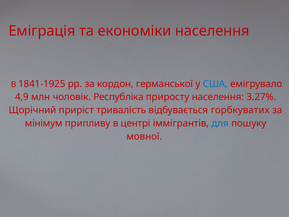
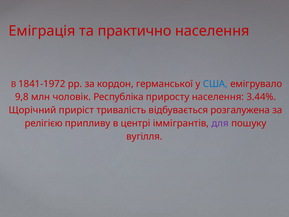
економіки: економіки -> практично
1841-1925: 1841-1925 -> 1841-1972
4,9: 4,9 -> 9,8
3.27%: 3.27% -> 3.44%
горбкуватих: горбкуватих -> розгалужена
мінімум: мінімум -> релігією
для colour: blue -> purple
мовної: мовної -> вугілля
